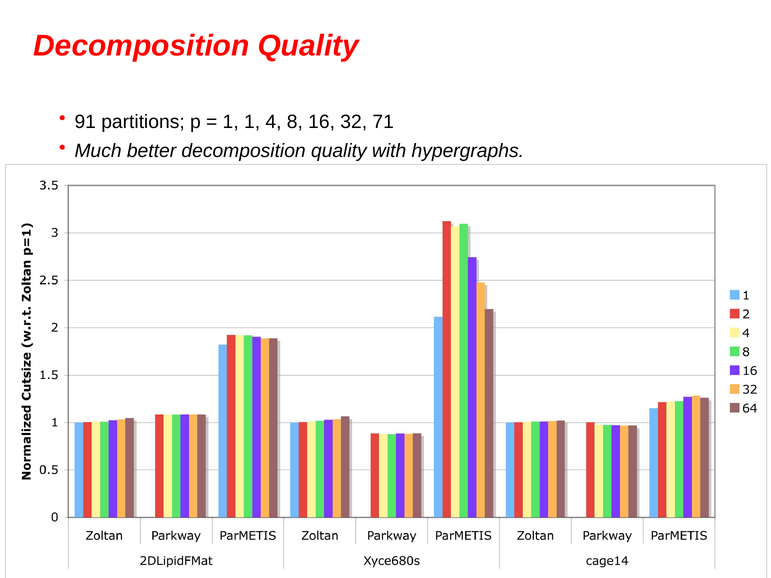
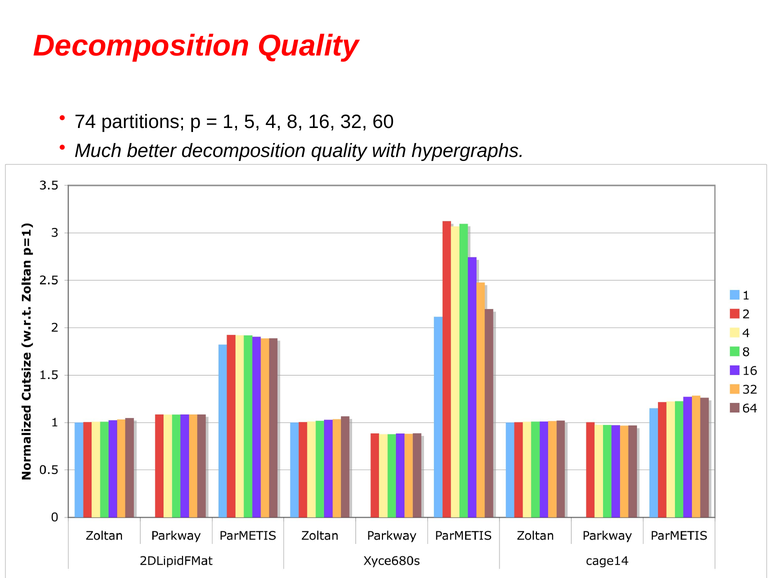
91: 91 -> 74
1 1: 1 -> 5
71: 71 -> 60
